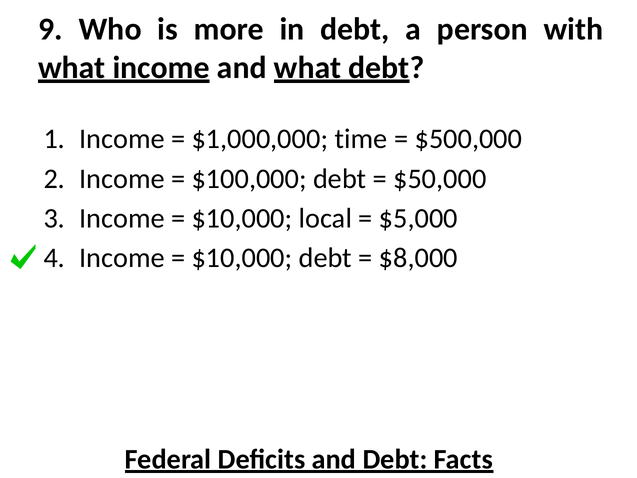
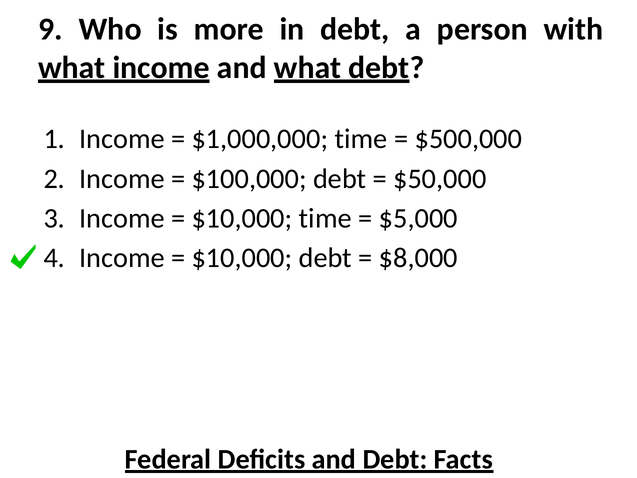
$10,000 local: local -> time
